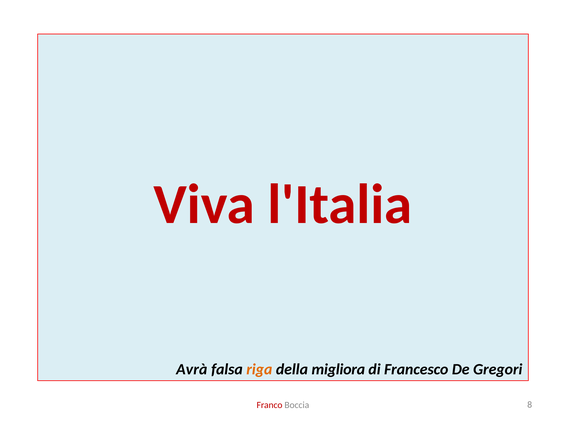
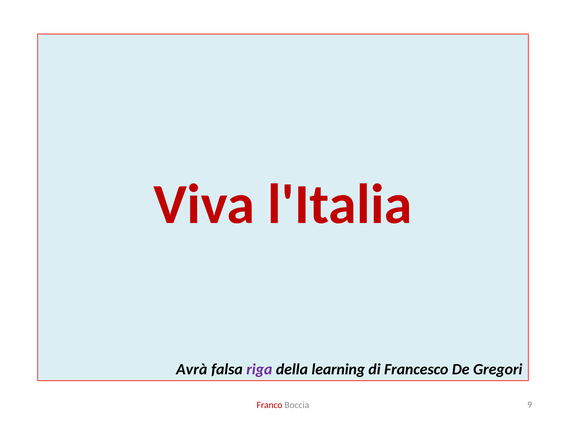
riga colour: orange -> purple
migliora: migliora -> learning
8: 8 -> 9
